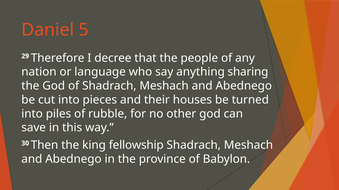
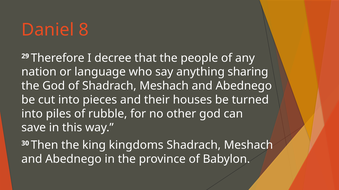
5: 5 -> 8
fellowship: fellowship -> kingdoms
